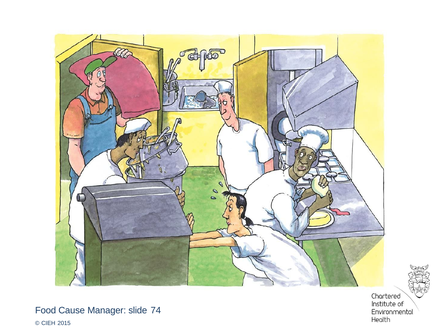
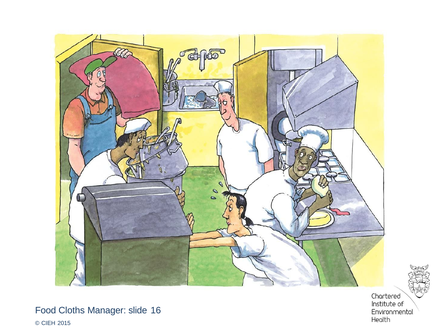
Cause: Cause -> Cloths
74: 74 -> 16
